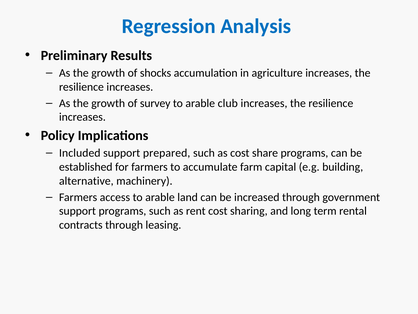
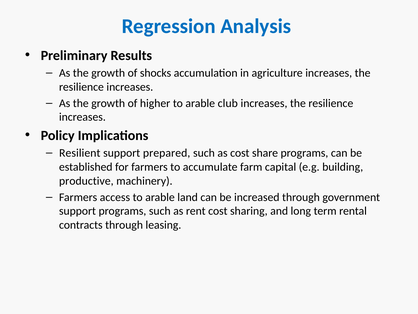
survey: survey -> higher
Included: Included -> Resilient
alternative: alternative -> productive
